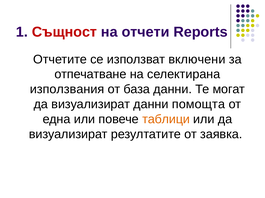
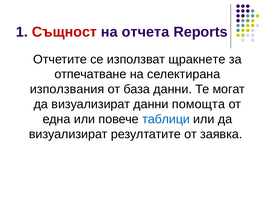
отчети: отчети -> отчета
включени: включени -> щракнете
таблици colour: orange -> blue
